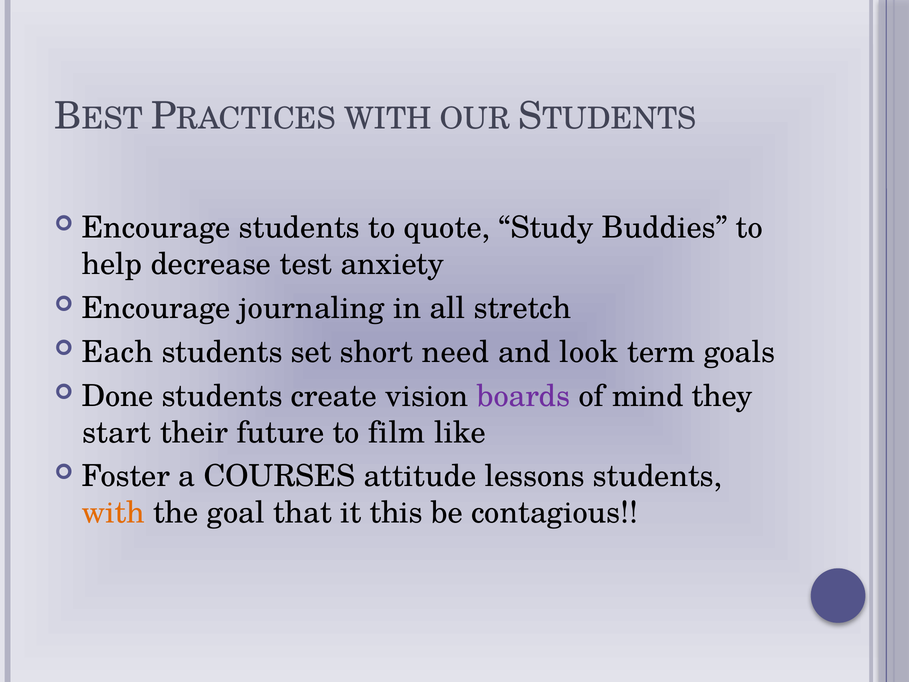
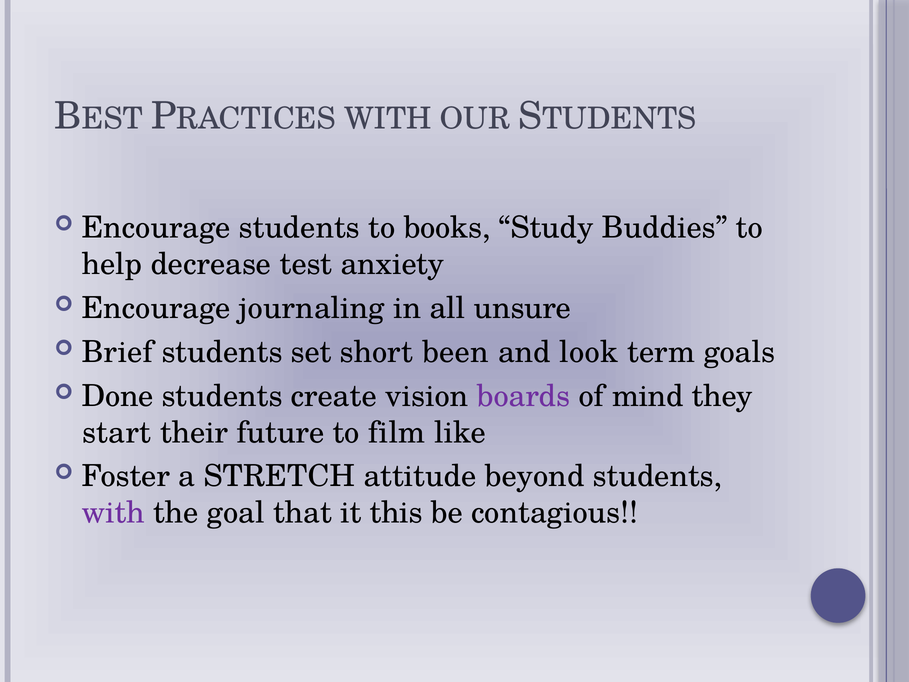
quote: quote -> books
stretch: stretch -> unsure
Each: Each -> Brief
need: need -> been
COURSES: COURSES -> STRETCH
lessons: lessons -> beyond
with at (113, 513) colour: orange -> purple
